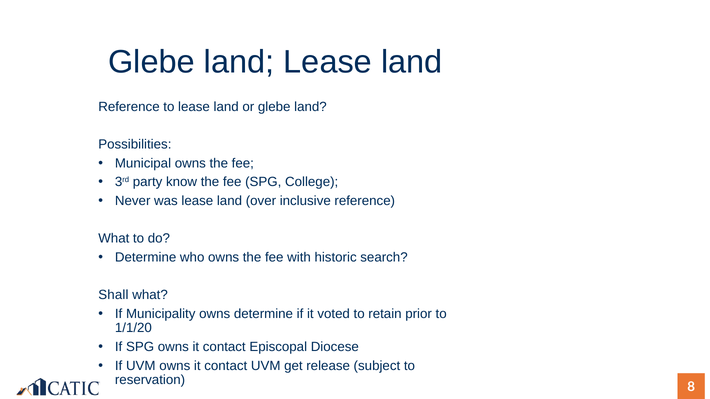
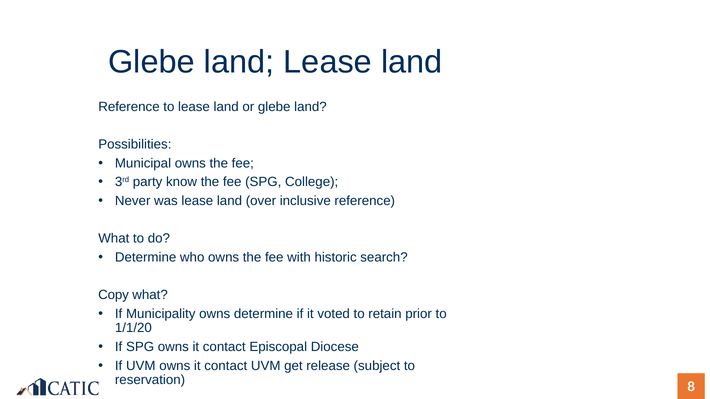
Shall: Shall -> Copy
